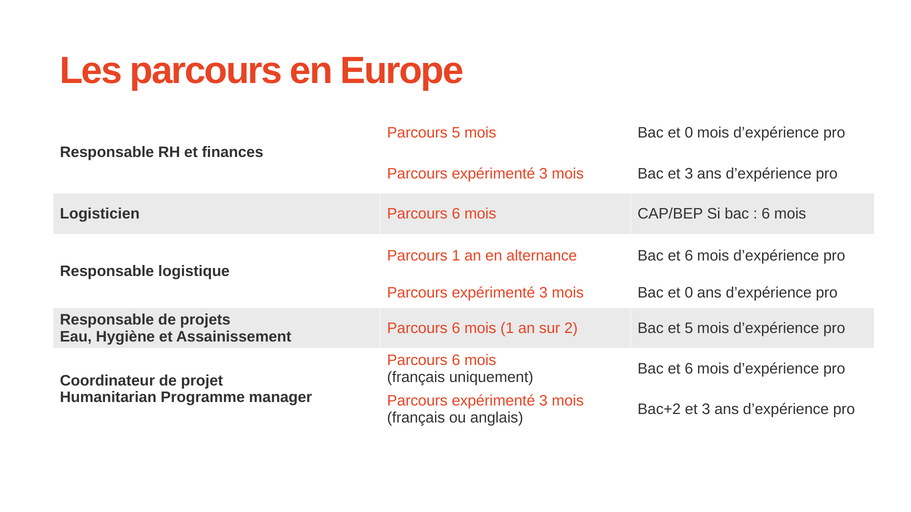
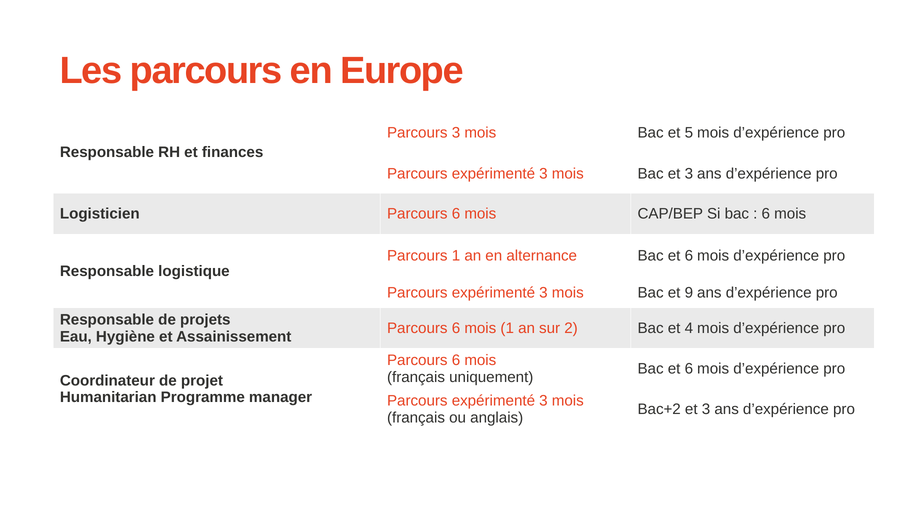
Parcours 5: 5 -> 3
0 at (689, 133): 0 -> 5
0 at (689, 293): 0 -> 9
et 5: 5 -> 4
